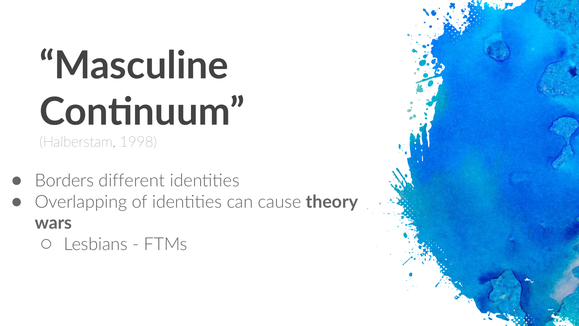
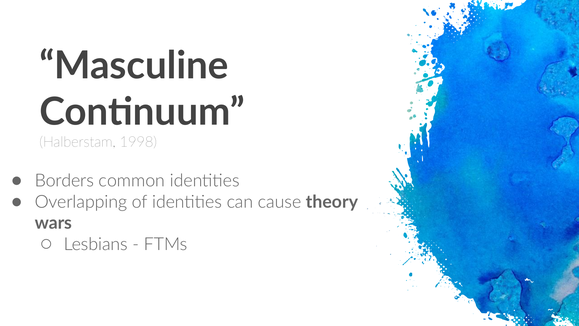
different: different -> common
